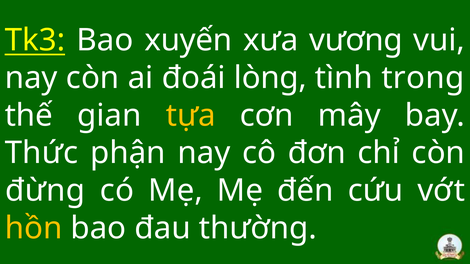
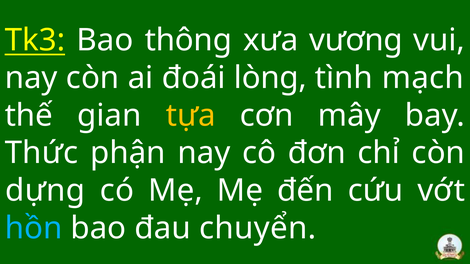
xuyến: xuyến -> thông
trong: trong -> mạch
đừng: đừng -> dựng
hồn colour: yellow -> light blue
thường: thường -> chuyển
